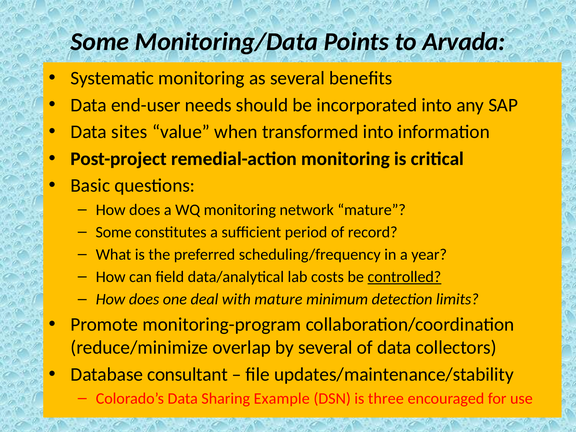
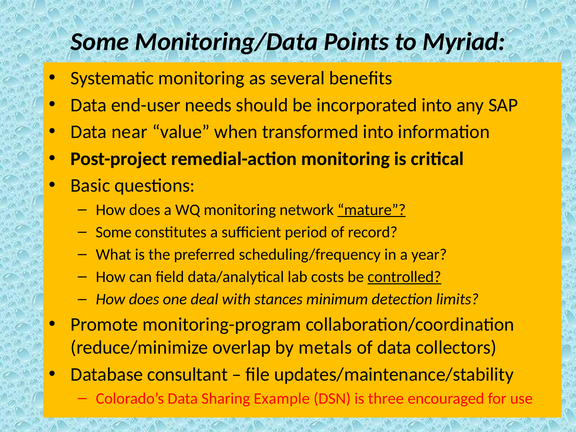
Arvada: Arvada -> Myriad
sites: sites -> near
mature at (372, 210) underline: none -> present
with mature: mature -> stances
by several: several -> metals
